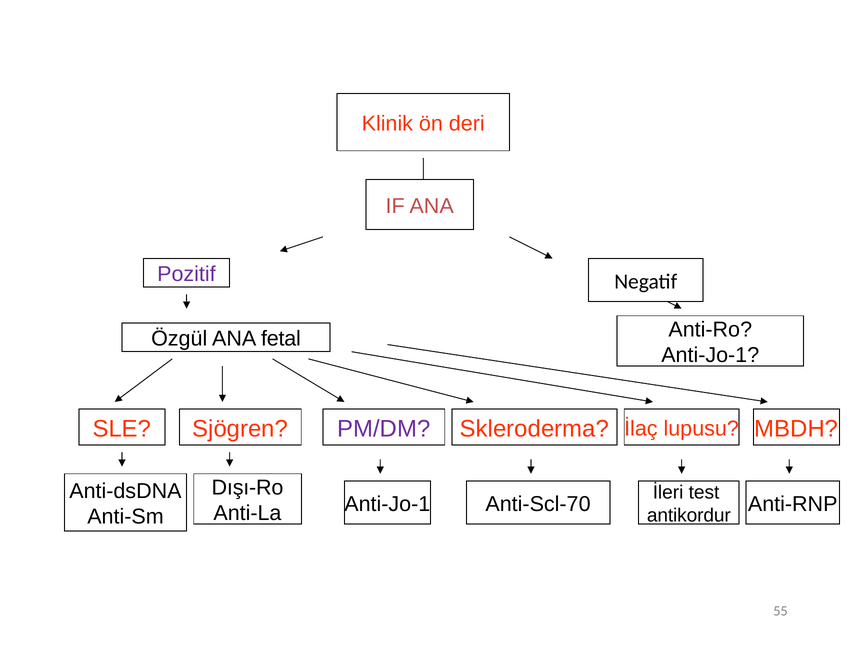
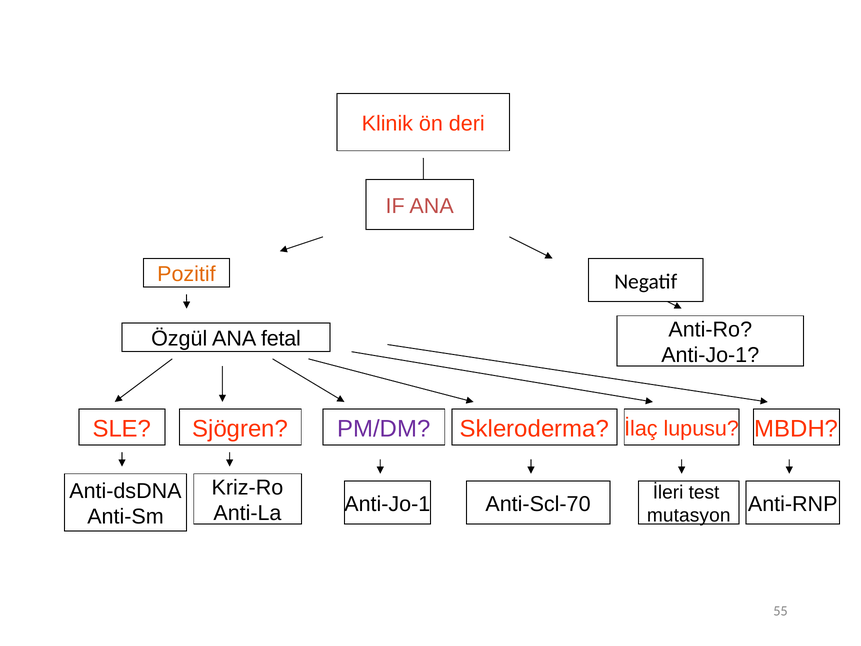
Pozitif colour: purple -> orange
Dışı-Ro: Dışı-Ro -> Kriz-Ro
antikordur: antikordur -> mutasyon
